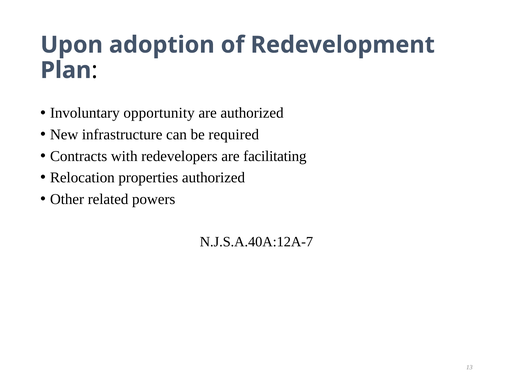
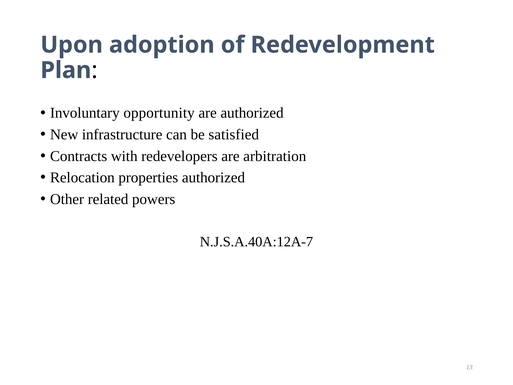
required: required -> satisfied
facilitating: facilitating -> arbitration
